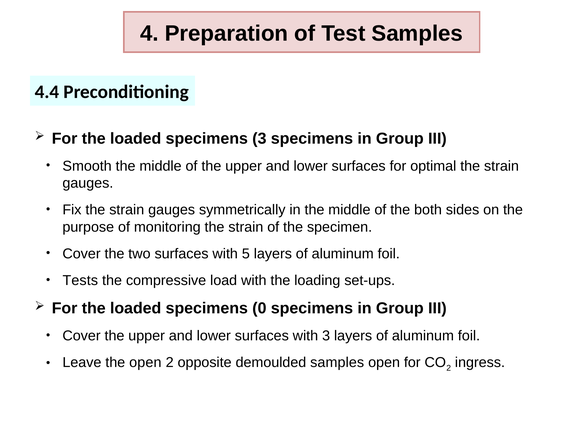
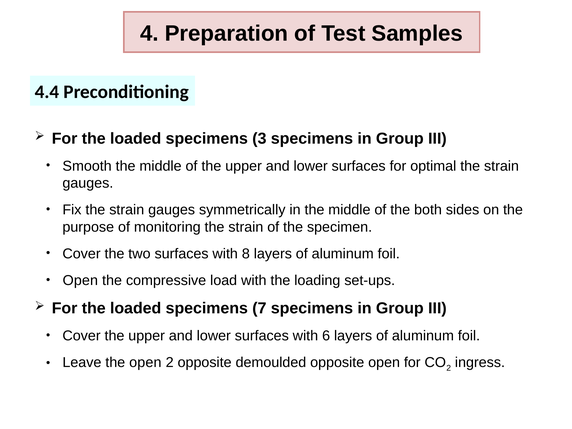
5: 5 -> 8
Tests at (80, 280): Tests -> Open
0: 0 -> 7
with 3: 3 -> 6
demoulded samples: samples -> opposite
